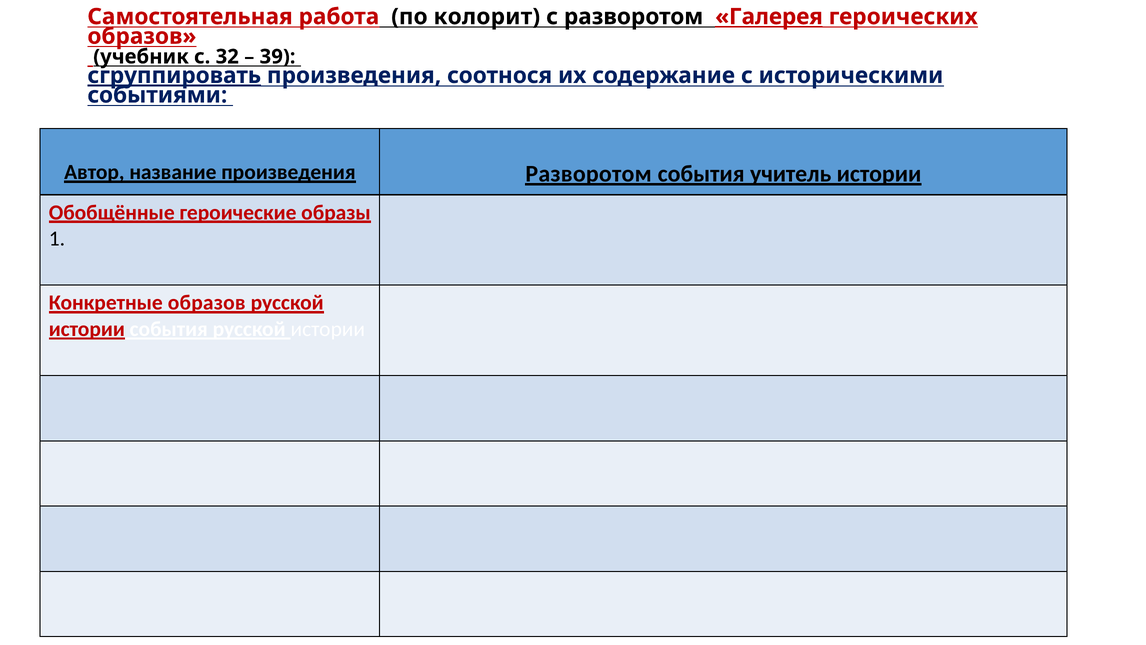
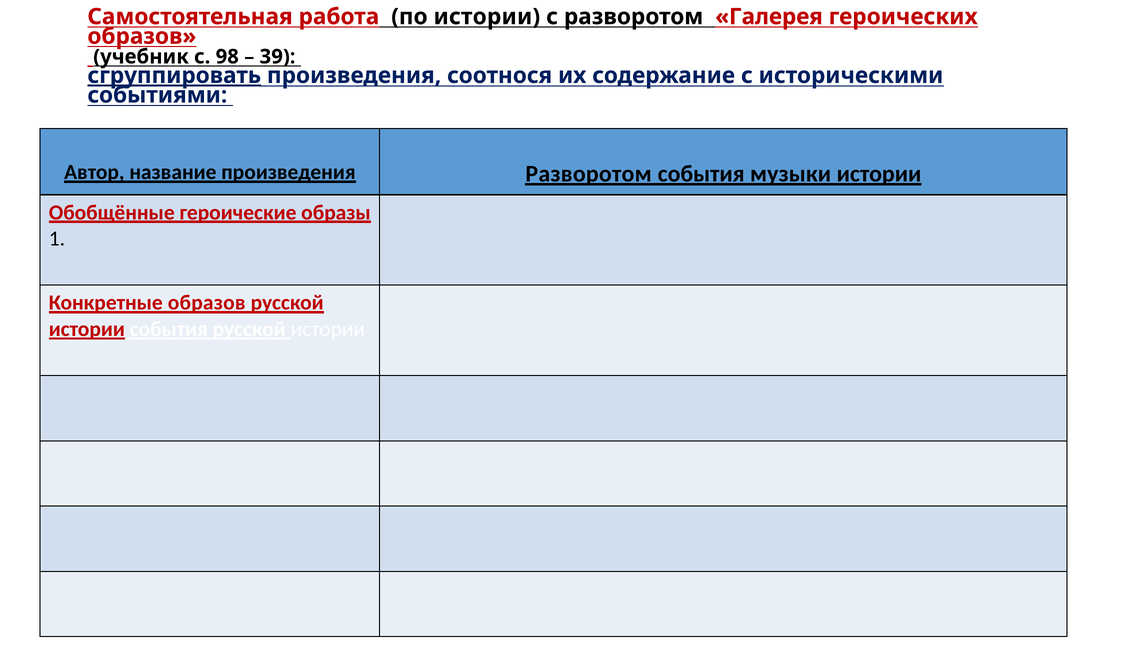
по колорит: колорит -> истории
Галерея underline: present -> none
32: 32 -> 98
учитель: учитель -> музыки
